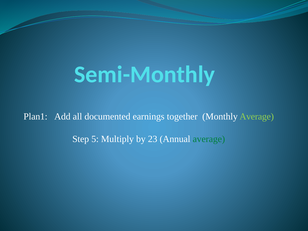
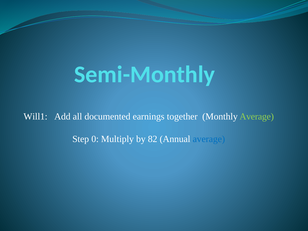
Plan1: Plan1 -> Will1
5: 5 -> 0
23: 23 -> 82
average at (209, 139) colour: green -> blue
